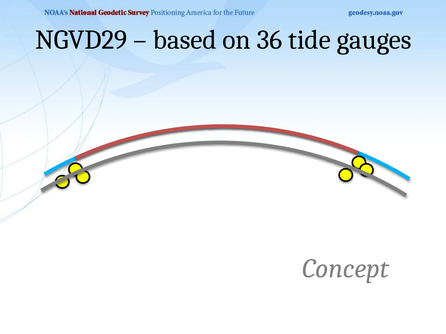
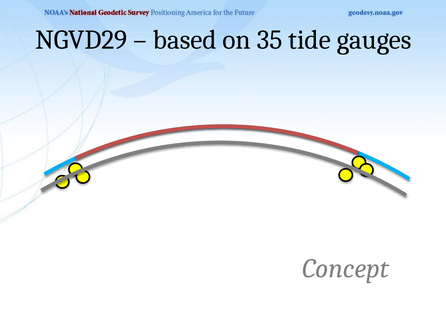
36: 36 -> 35
